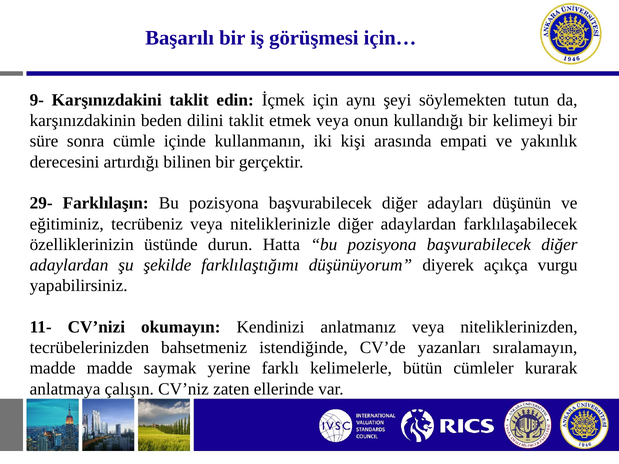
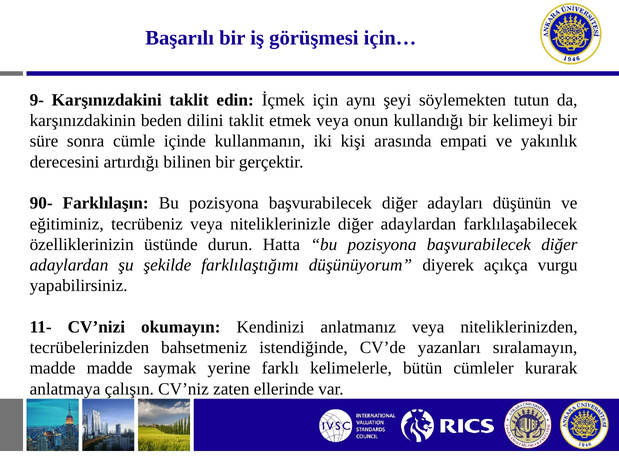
29-: 29- -> 90-
